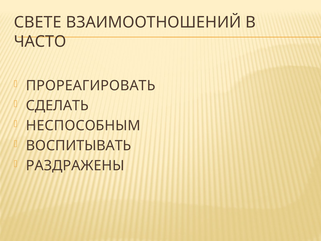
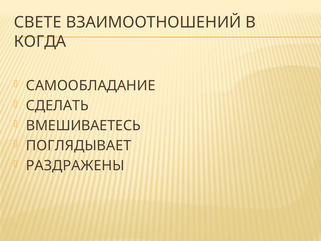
ЧАСТО: ЧАСТО -> КОГДА
ПРОРЕАГИРОВАТЬ: ПРОРЕАГИРОВАТЬ -> САМООБЛАДАНИЕ
НЕСПОСОБНЫМ: НЕСПОСОБНЫМ -> ВМЕШИВАЕТЕСЬ
ВОСПИТЫВАТЬ: ВОСПИТЫВАТЬ -> ПОГЛЯДЫВАЕТ
